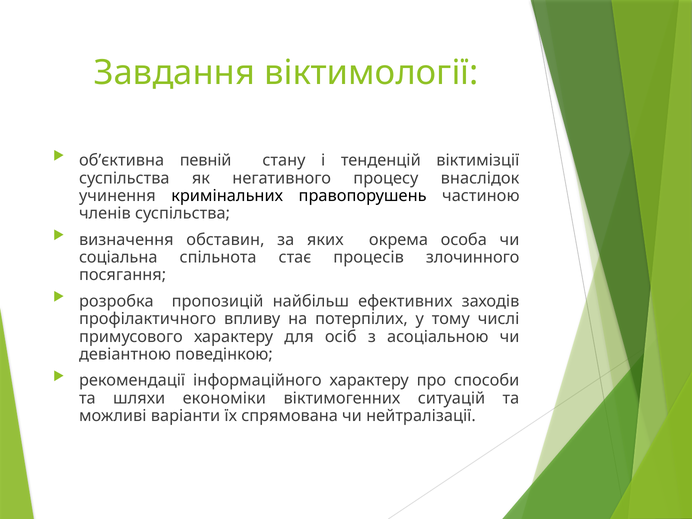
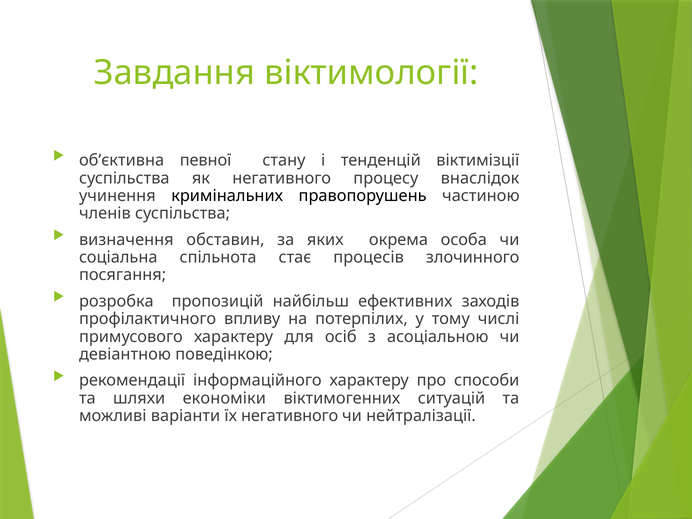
певній: певній -> певної
їх спрямована: спрямована -> негативного
